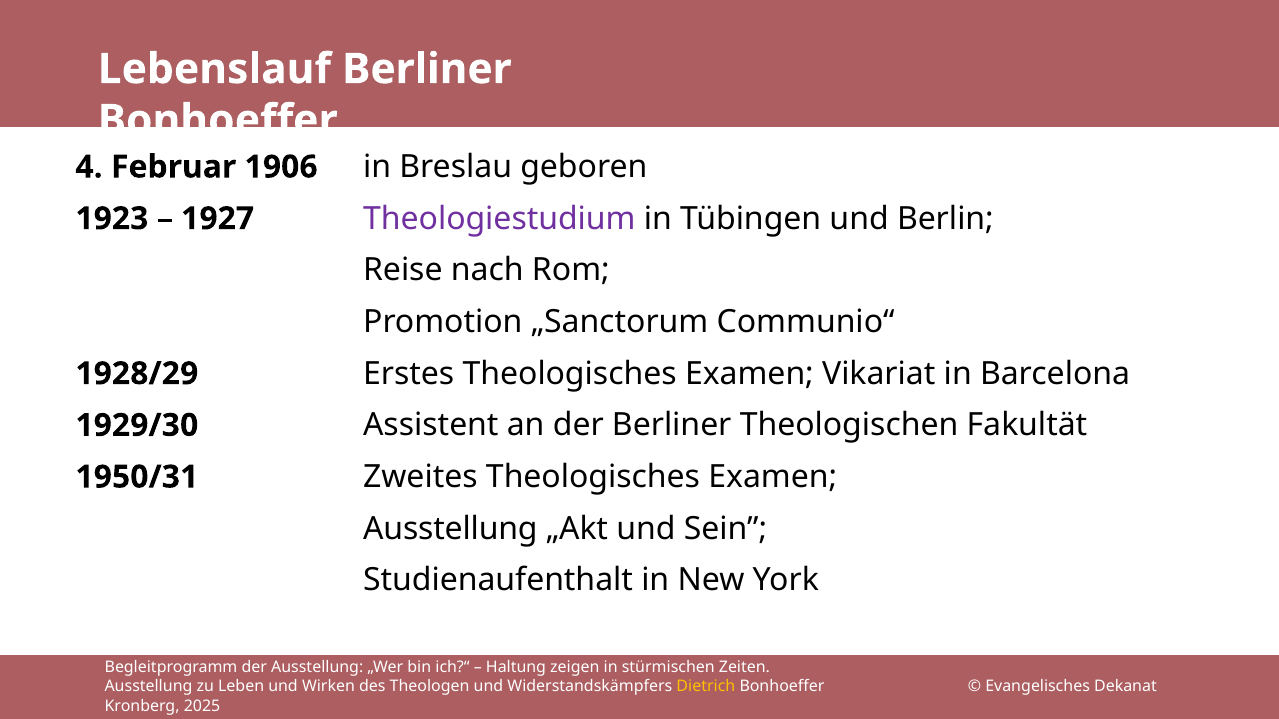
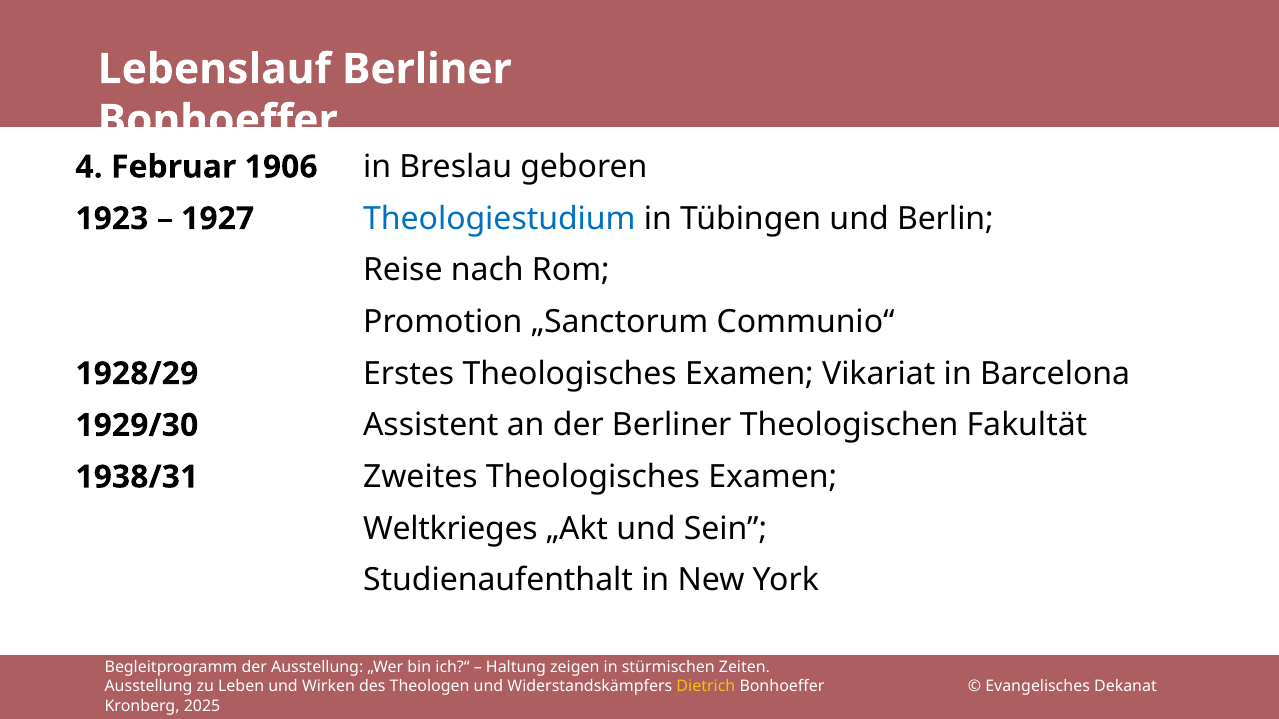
Theologiestudium colour: purple -> blue
1950/31: 1950/31 -> 1938/31
Ausstellung at (450, 529): Ausstellung -> Weltkrieges
